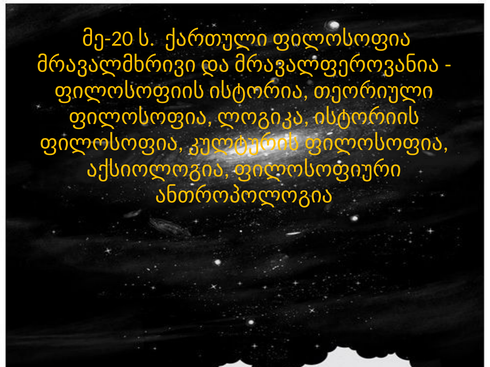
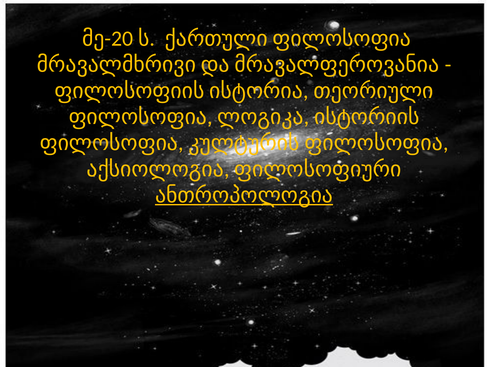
ანთროპოლოგია underline: none -> present
